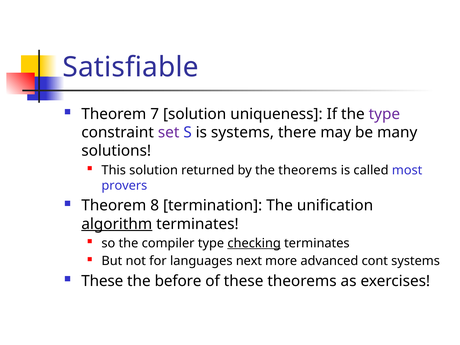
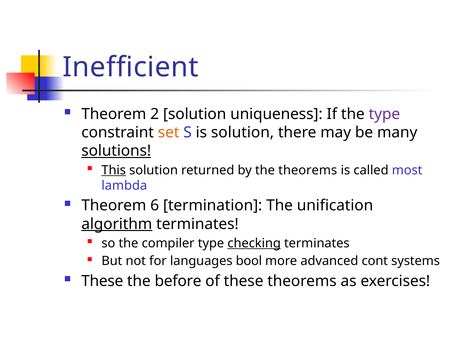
Satisfiable: Satisfiable -> Inefficient
7: 7 -> 2
set colour: purple -> orange
is systems: systems -> solution
solutions underline: none -> present
This underline: none -> present
provers: provers -> lambda
8: 8 -> 6
next: next -> bool
